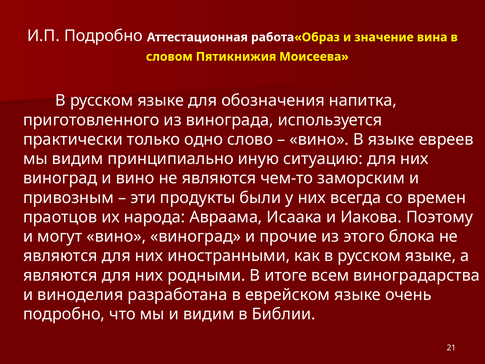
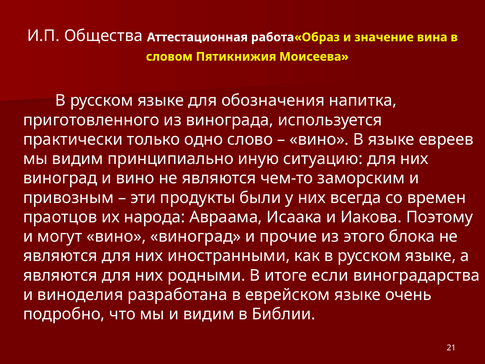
И.П Подробно: Подробно -> Общества
всем: всем -> если
